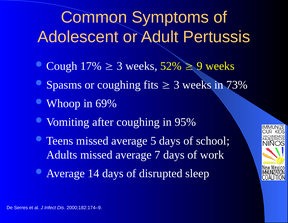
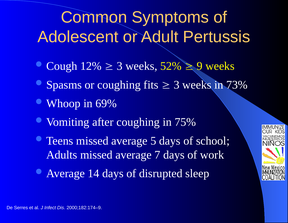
17%: 17% -> 12%
95%: 95% -> 75%
